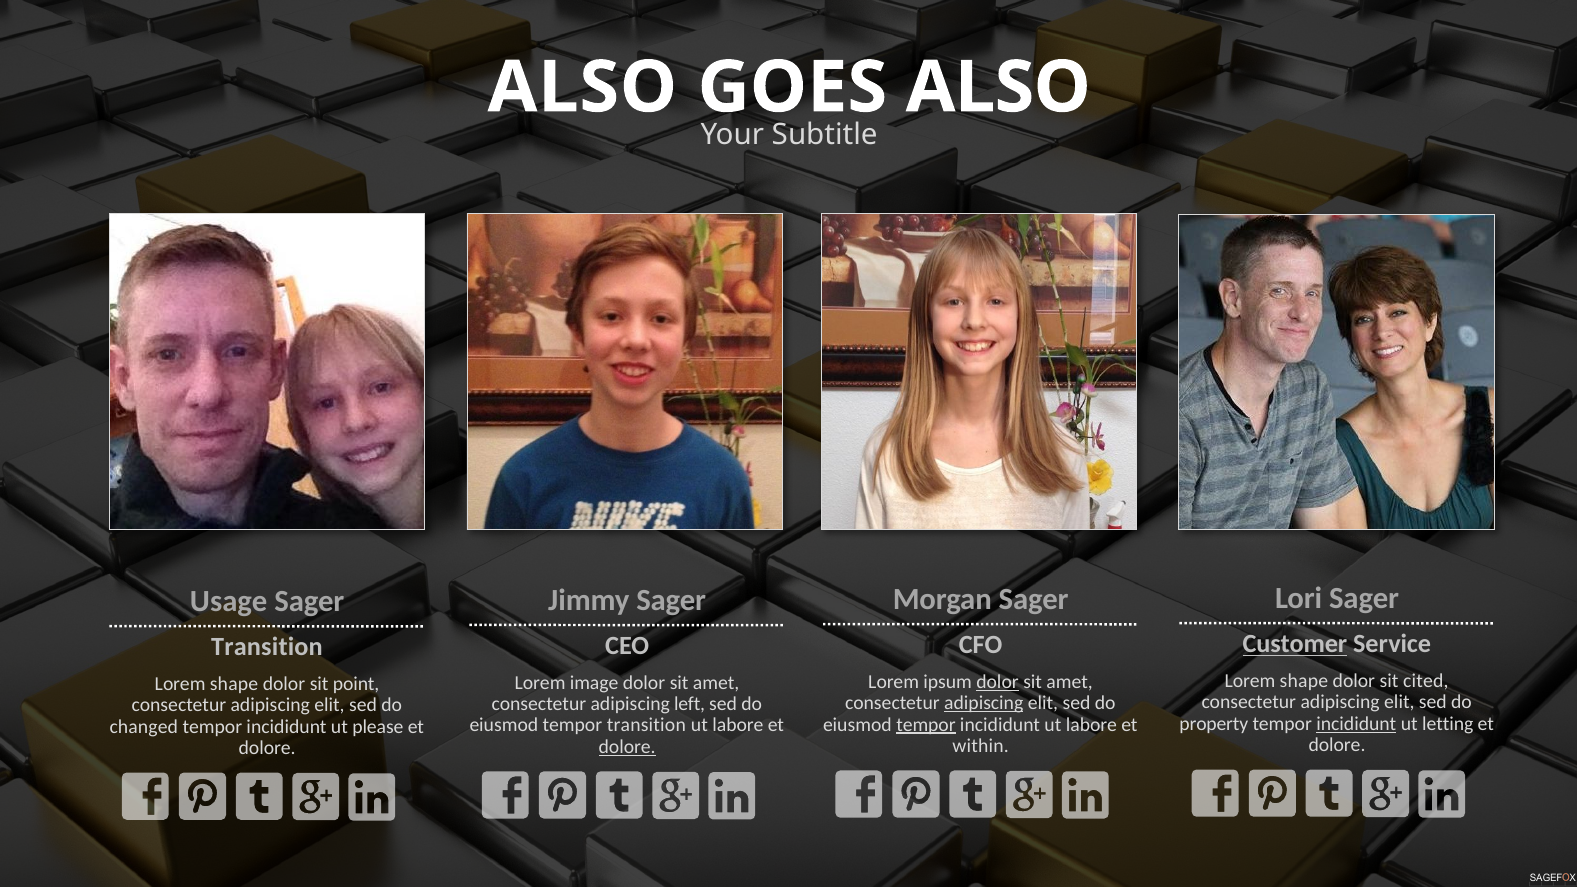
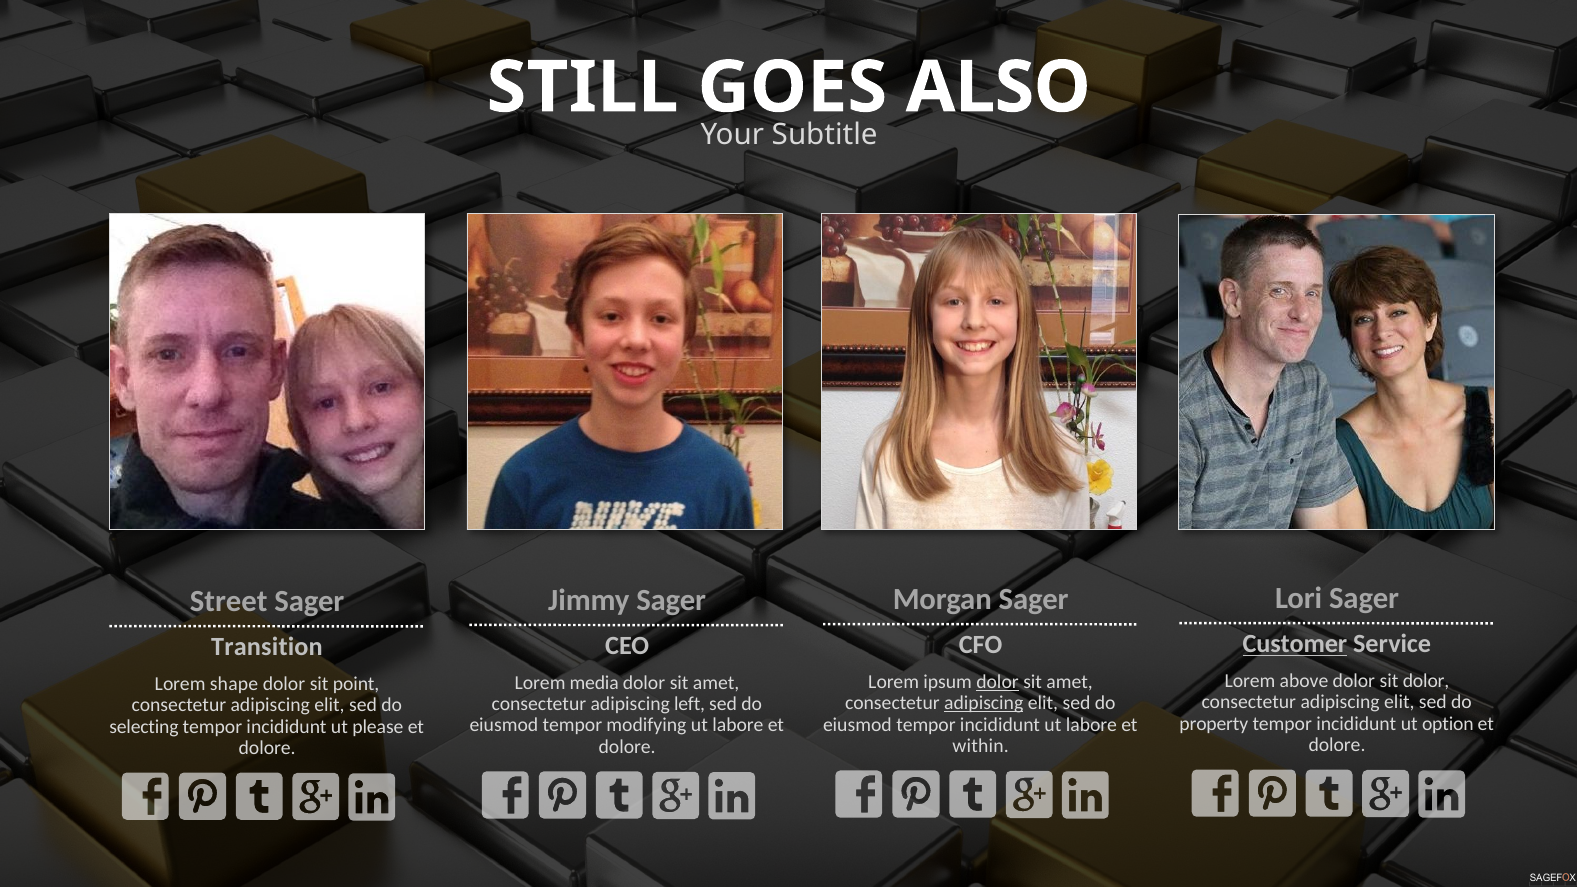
ALSO at (582, 88): ALSO -> STILL
Usage: Usage -> Street
shape at (1304, 681): shape -> above
sit cited: cited -> dolor
image: image -> media
incididunt at (1356, 724) underline: present -> none
letting: letting -> option
tempor at (926, 725) underline: present -> none
tempor transition: transition -> modifying
changed: changed -> selecting
dolore at (627, 747) underline: present -> none
